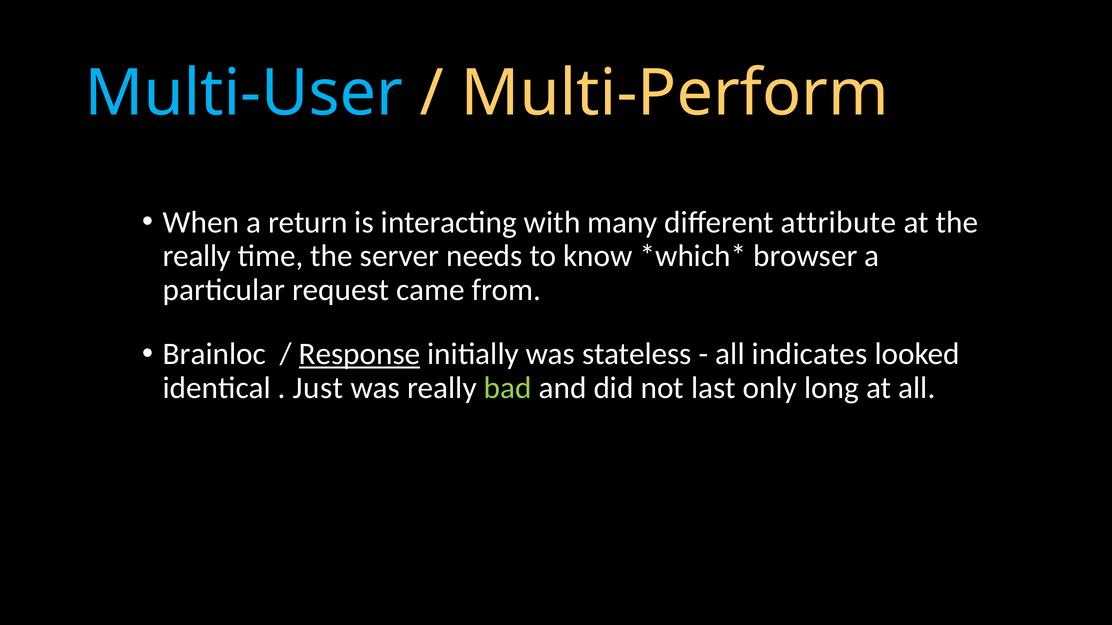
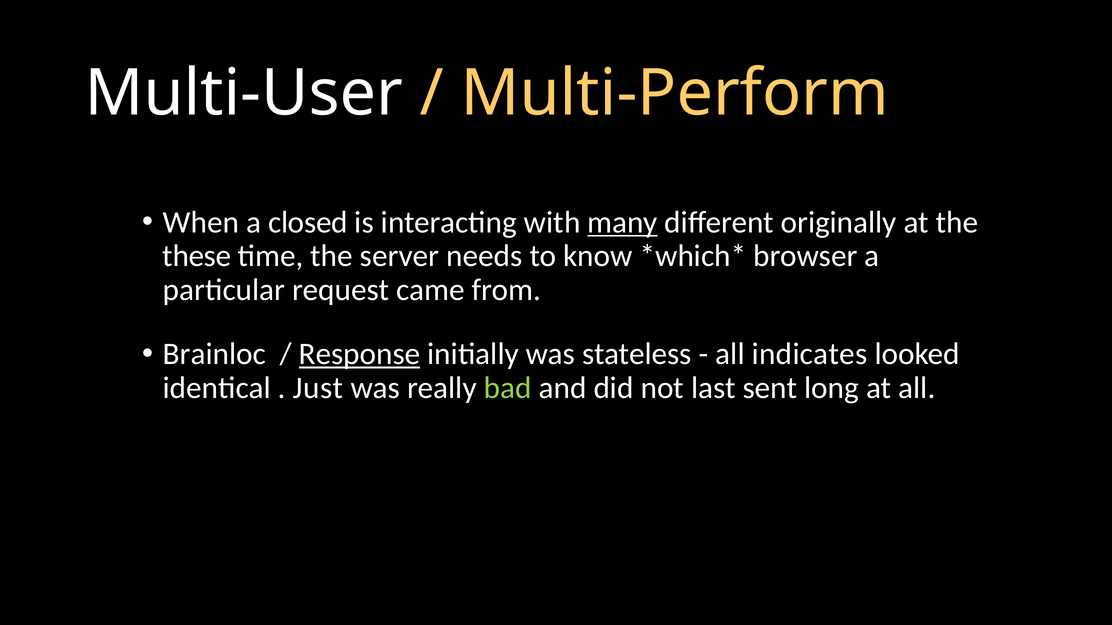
Multi-User colour: light blue -> white
return: return -> closed
many underline: none -> present
attribute: attribute -> originally
really at (197, 256): really -> these
only: only -> sent
